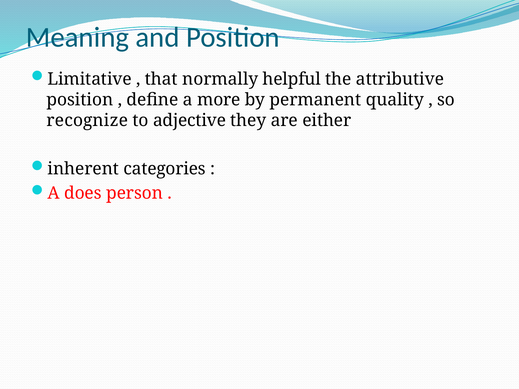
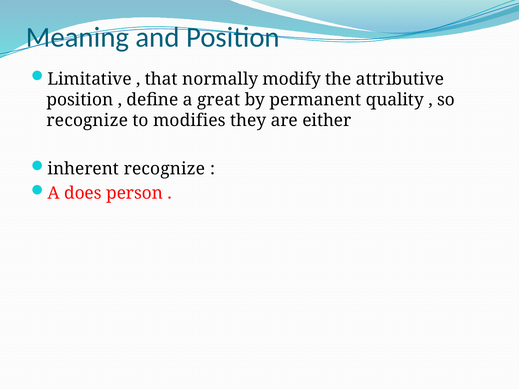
helpful: helpful -> modify
more: more -> great
adjective: adjective -> modifies
inherent categories: categories -> recognize
